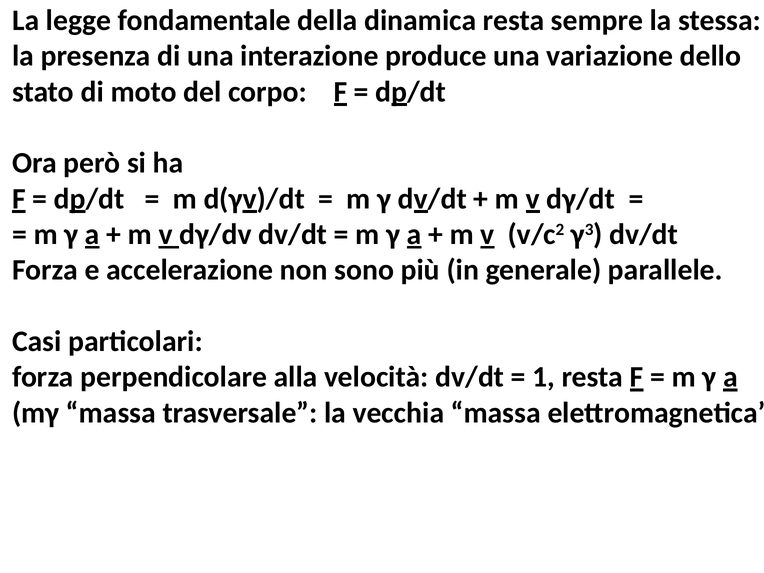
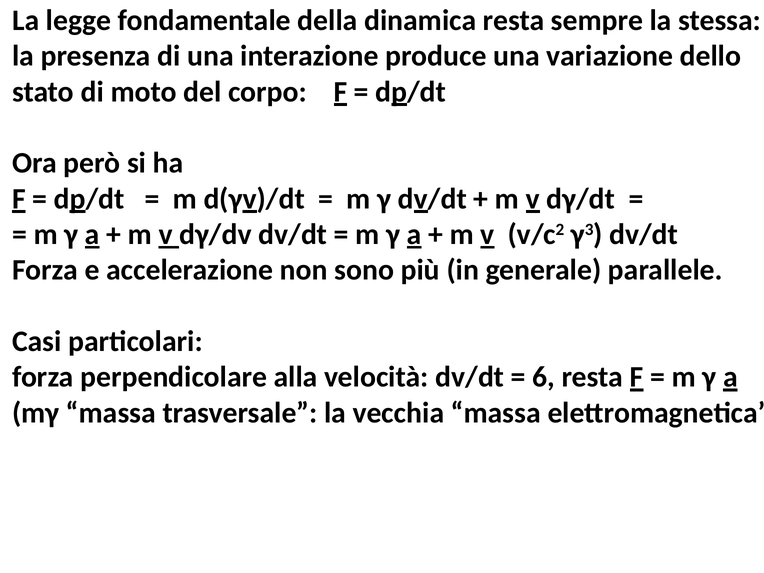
1: 1 -> 6
